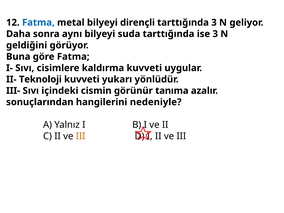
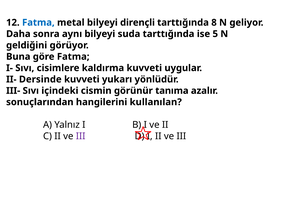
tarttığında 3: 3 -> 8
ise 3: 3 -> 5
Teknoloji: Teknoloji -> Dersinde
nedeniyle: nedeniyle -> kullanılan
III at (81, 136) colour: orange -> purple
